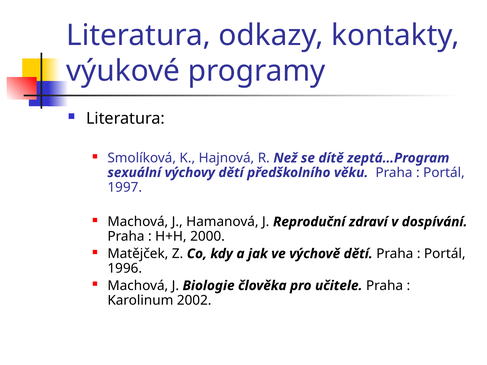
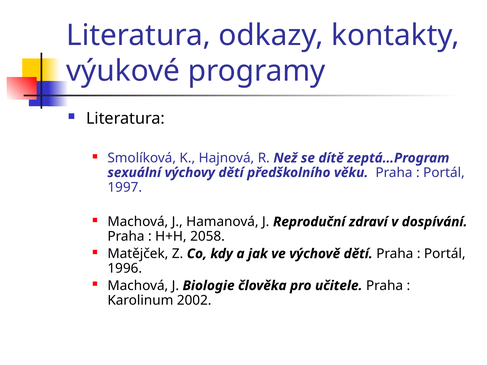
2000: 2000 -> 2058
